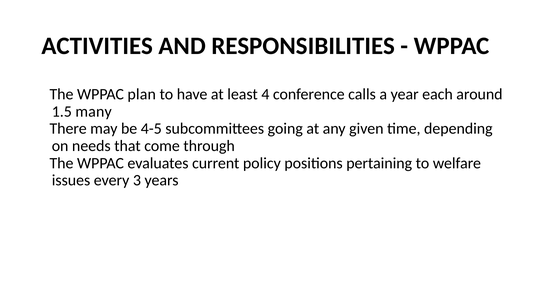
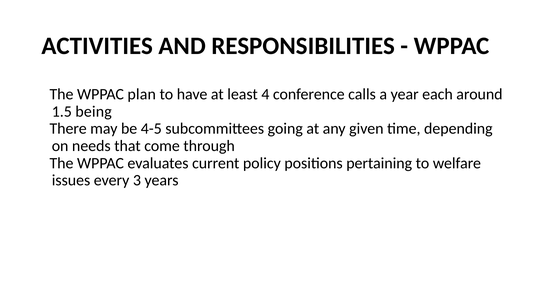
many: many -> being
